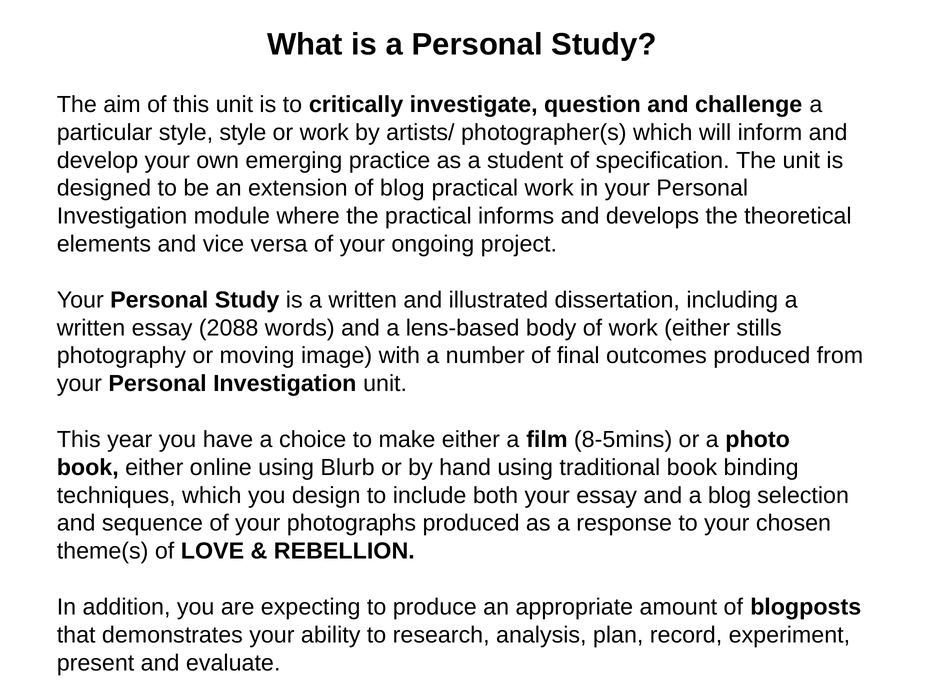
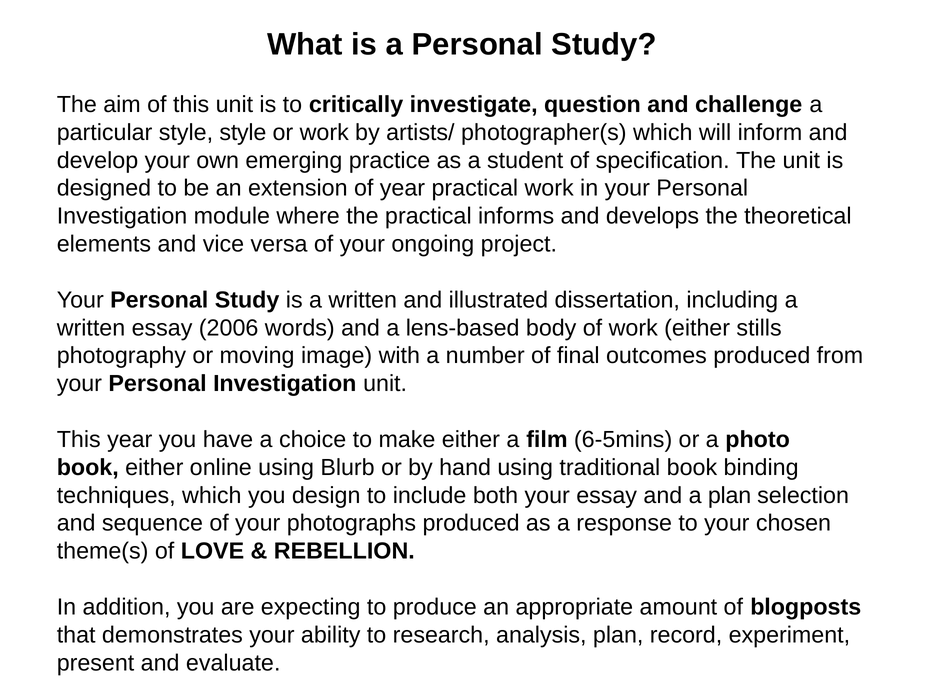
of blog: blog -> year
2088: 2088 -> 2006
8-5mins: 8-5mins -> 6-5mins
a blog: blog -> plan
